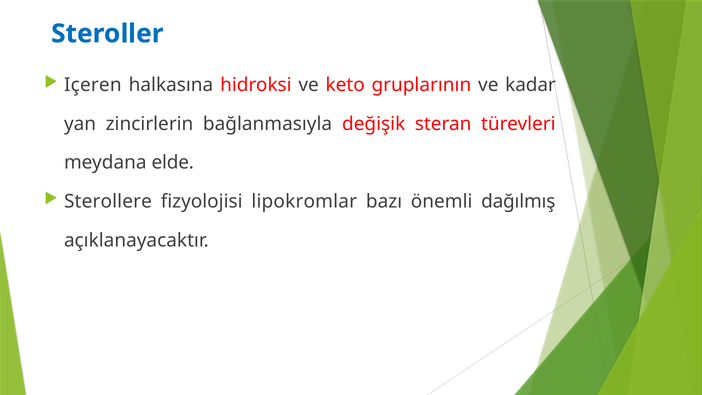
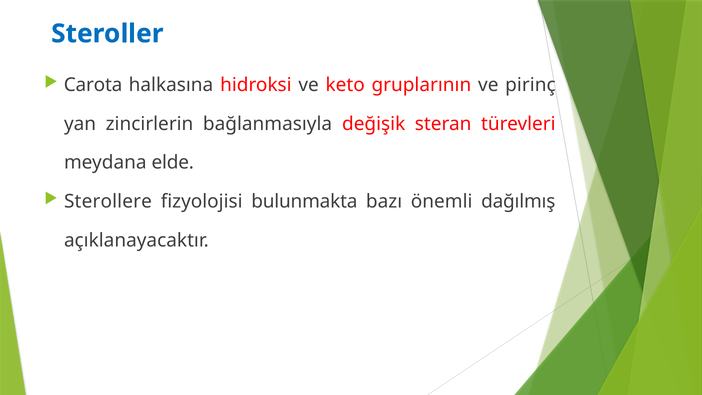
Içeren: Içeren -> Carota
kadar: kadar -> pirinç
lipokromlar: lipokromlar -> bulunmakta
